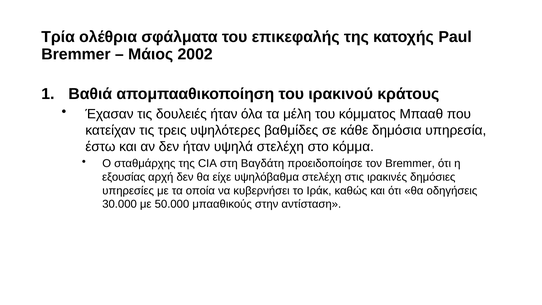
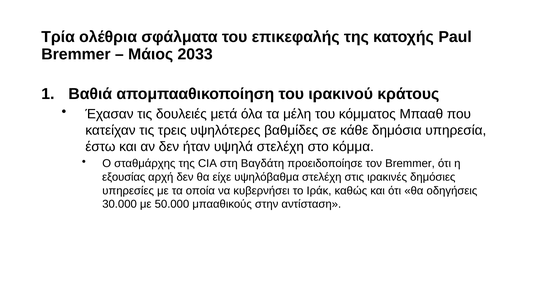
2002: 2002 -> 2033
δουλειές ήταν: ήταν -> μετά
